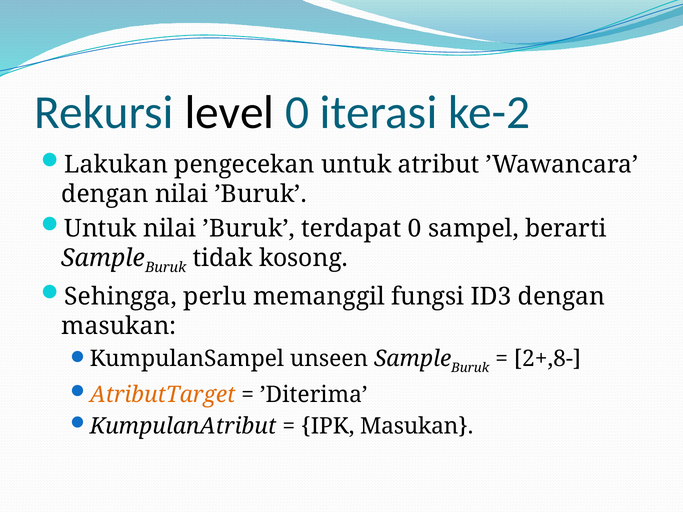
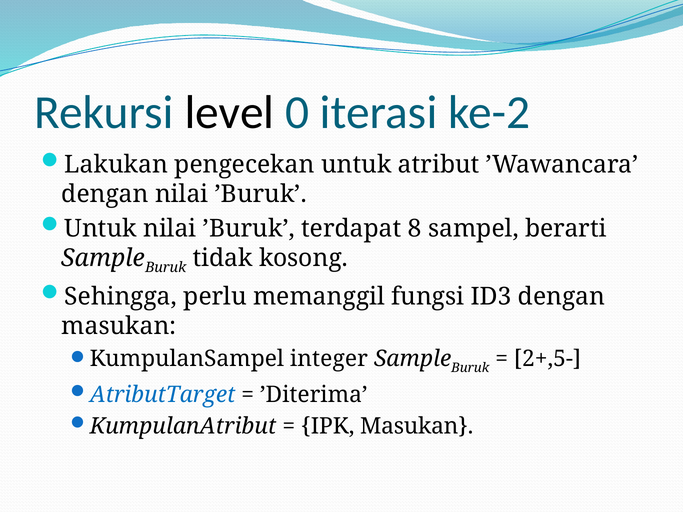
terdapat 0: 0 -> 8
unseen: unseen -> integer
2+,8-: 2+,8- -> 2+,5-
AtributTarget colour: orange -> blue
